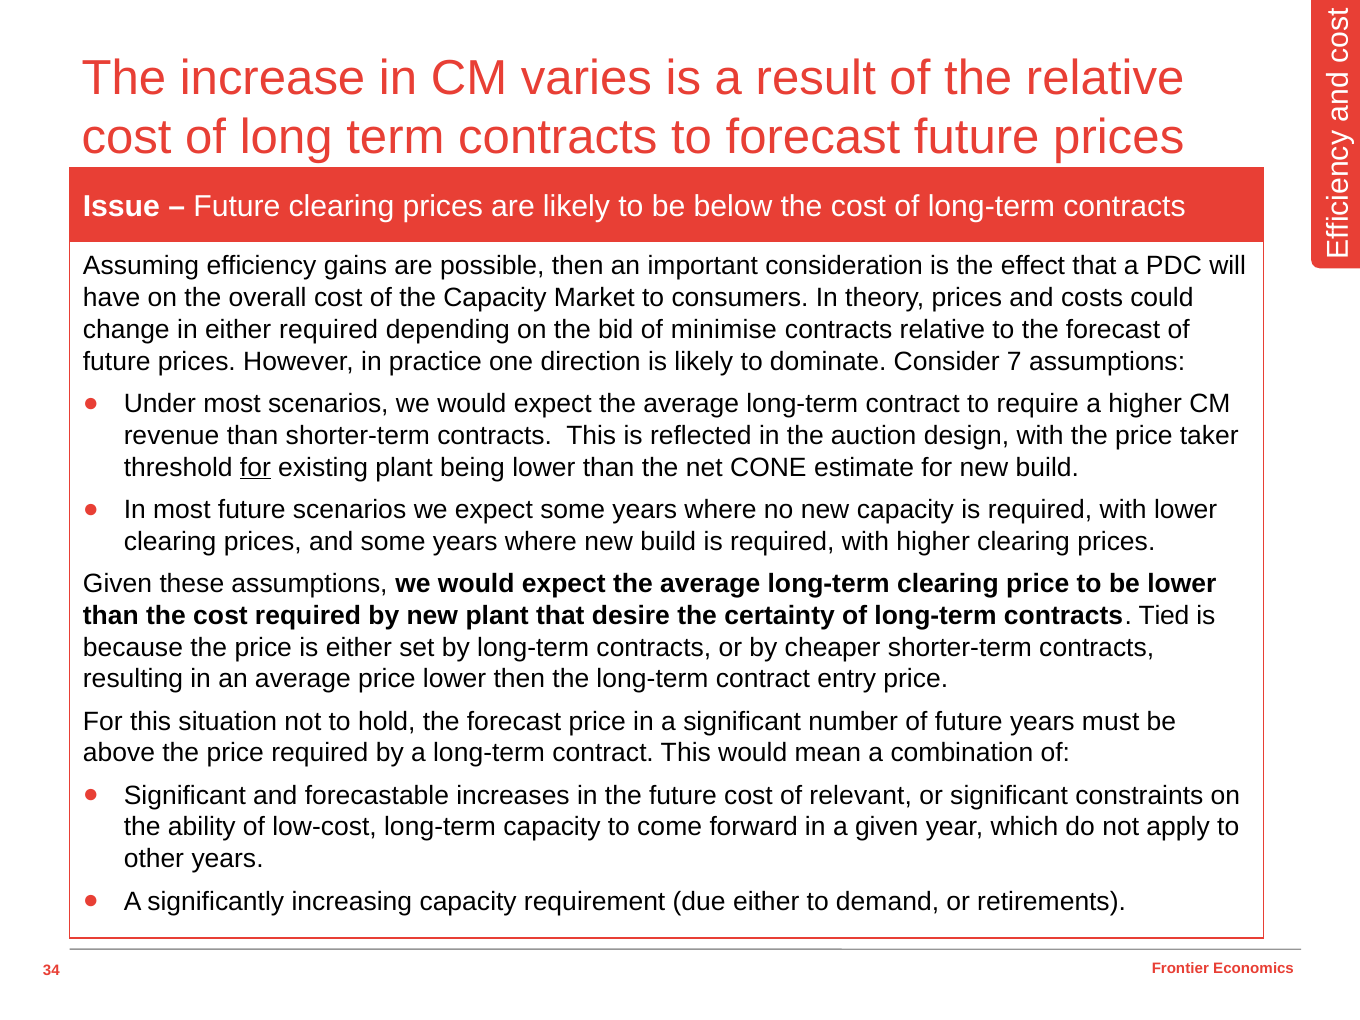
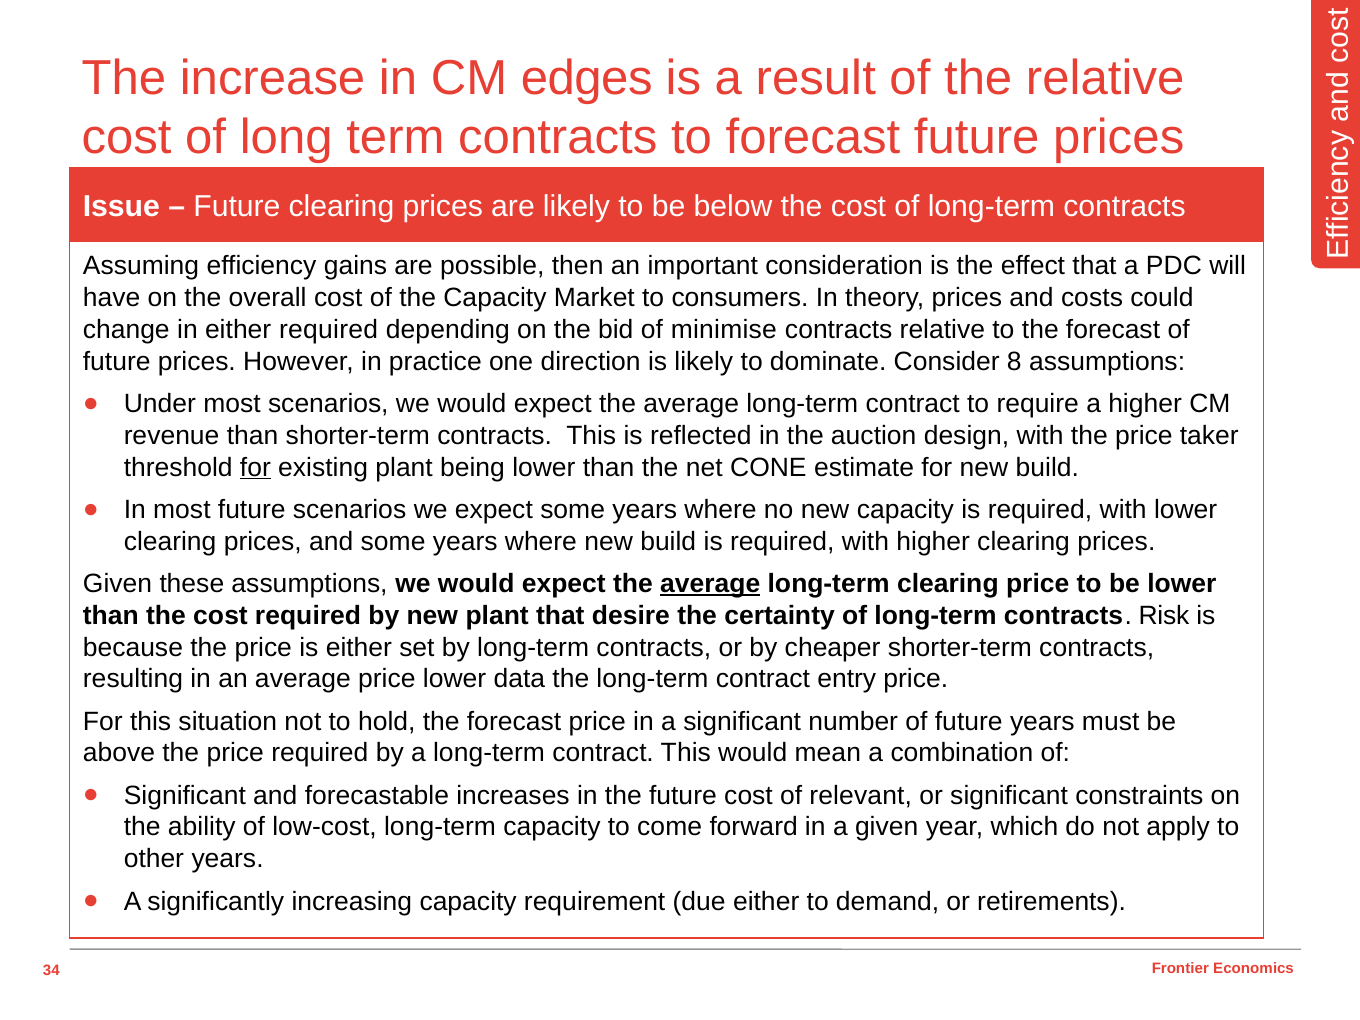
varies: varies -> edges
7: 7 -> 8
average at (710, 584) underline: none -> present
Tied: Tied -> Risk
lower then: then -> data
